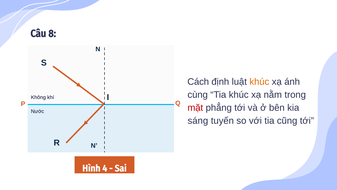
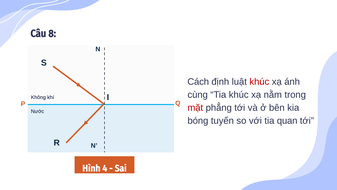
khúc at (259, 82) colour: orange -> red
sáng: sáng -> bóng
cũng: cũng -> quan
